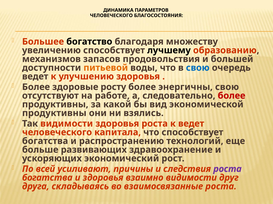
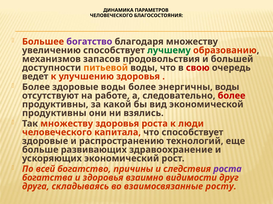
богатство at (89, 42) colour: black -> purple
лучшему colour: black -> green
свою at (198, 68) colour: blue -> red
здоровые росту: росту -> воды
энергичны свою: свою -> воды
Так видимости: видимости -> множеству
к ведет: ведет -> люди
богатства at (45, 142): богатства -> здоровые
всей усиливают: усиливают -> богатство
взаимосвязанные роста: роста -> росту
